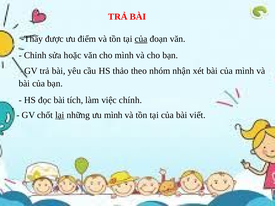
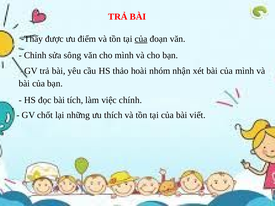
hoặc: hoặc -> sông
theo: theo -> hoài
lại underline: present -> none
ưu mình: mình -> thích
